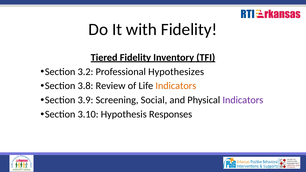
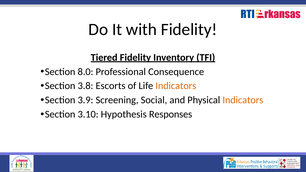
3.2: 3.2 -> 8.0
Hypothesizes: Hypothesizes -> Consequence
Review: Review -> Escorts
Indicators at (243, 100) colour: purple -> orange
